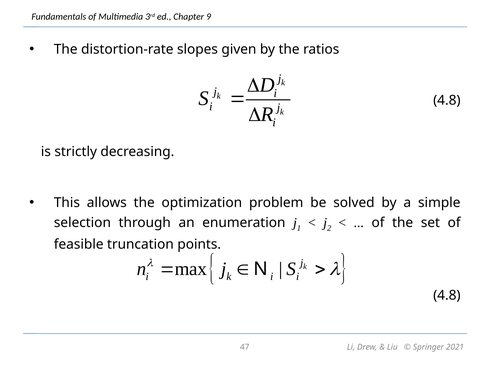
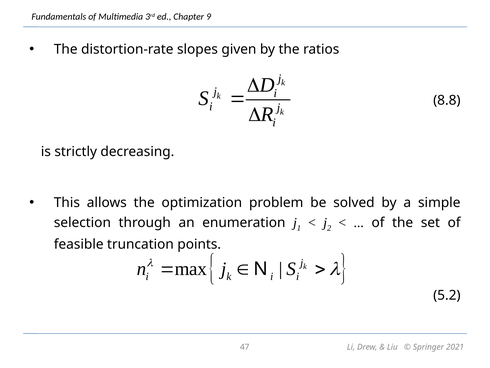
4.8 at (447, 100): 4.8 -> 8.8
4.8 at (447, 295): 4.8 -> 5.2
